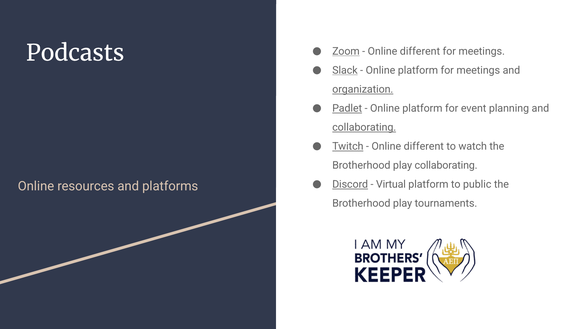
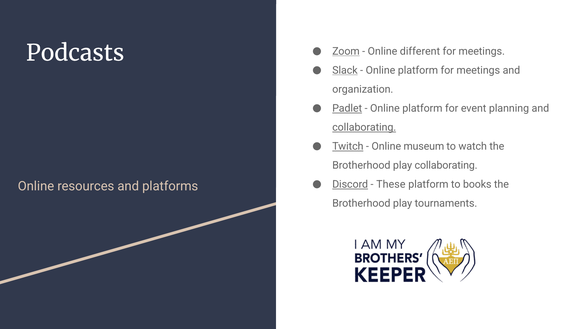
organization underline: present -> none
different at (424, 146): different -> museum
Virtual: Virtual -> These
public: public -> books
